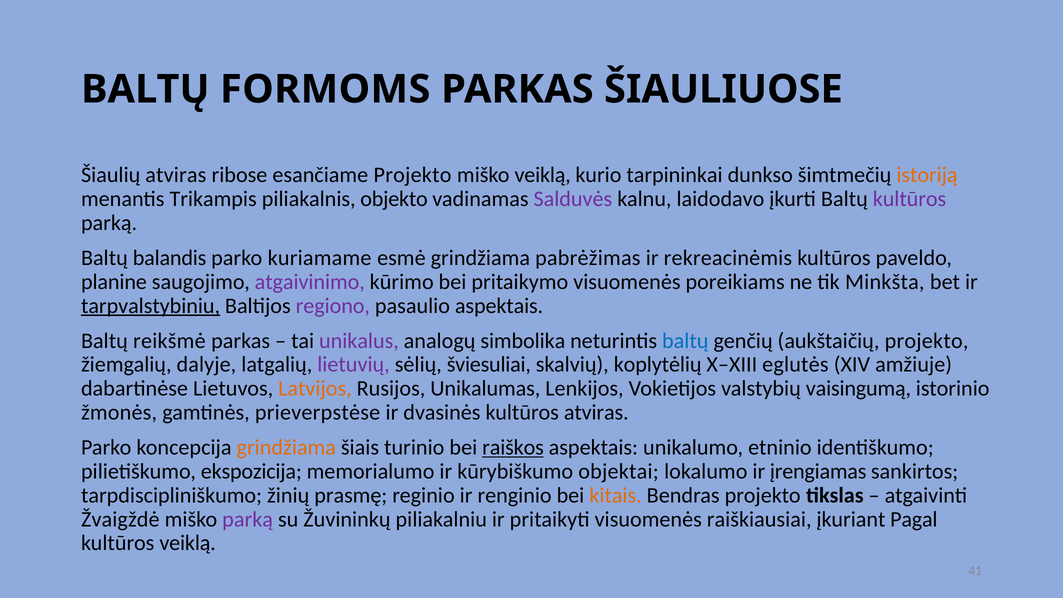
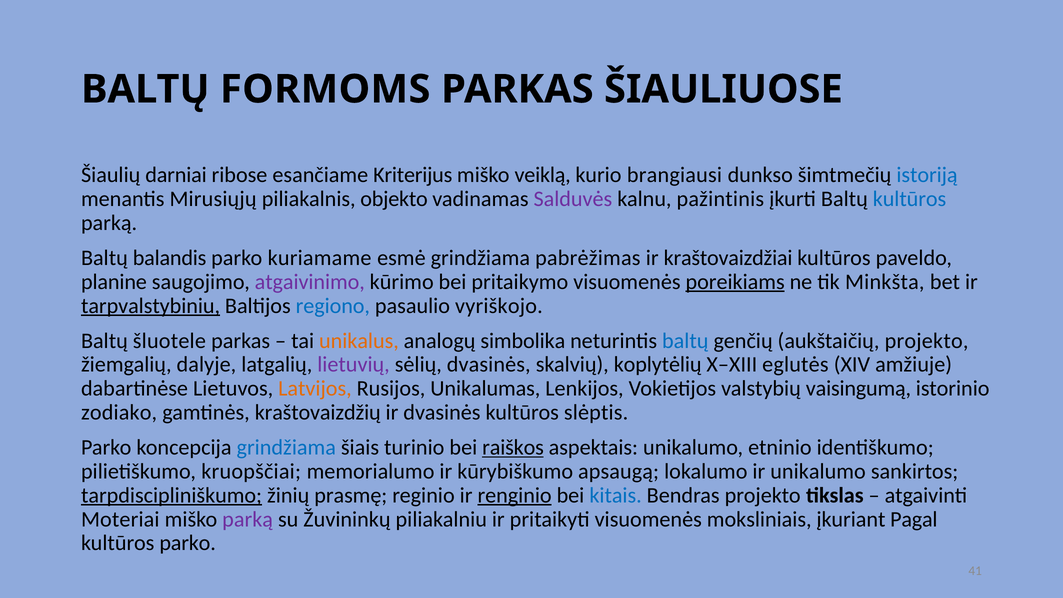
Šiaulių atviras: atviras -> darniai
esančiame Projekto: Projekto -> Kriterijus
tarpininkai: tarpininkai -> brangiausi
istoriją colour: orange -> blue
Trikampis: Trikampis -> Mirusiųjų
laidodavo: laidodavo -> pažintinis
kultūros at (910, 199) colour: purple -> blue
rekreacinėmis: rekreacinėmis -> kraštovaizdžiai
poreikiams underline: none -> present
regiono colour: purple -> blue
pasaulio aspektais: aspektais -> vyriškojo
reikšmė: reikšmė -> šluotele
unikalus colour: purple -> orange
sėlių šviesuliai: šviesuliai -> dvasinės
žmonės: žmonės -> zodiako
prieverpstėse: prieverpstėse -> kraštovaizdžių
kultūros atviras: atviras -> slėptis
grindžiama at (286, 447) colour: orange -> blue
ekspozicija: ekspozicija -> kruopščiai
objektai: objektai -> apsaugą
ir įrengiamas: įrengiamas -> unikalumo
tarpdiscipliniškumo underline: none -> present
renginio underline: none -> present
kitais colour: orange -> blue
Žvaigždė: Žvaigždė -> Moteriai
raiškiausiai: raiškiausiai -> moksliniais
kultūros veiklą: veiklą -> parko
